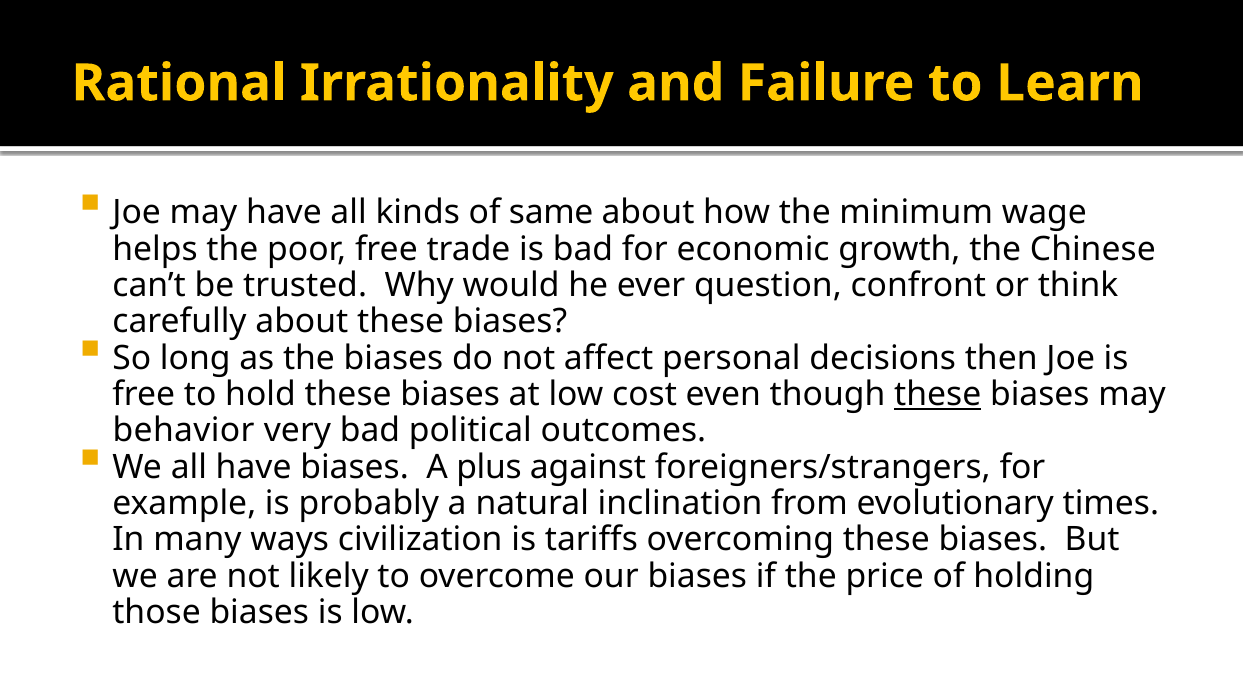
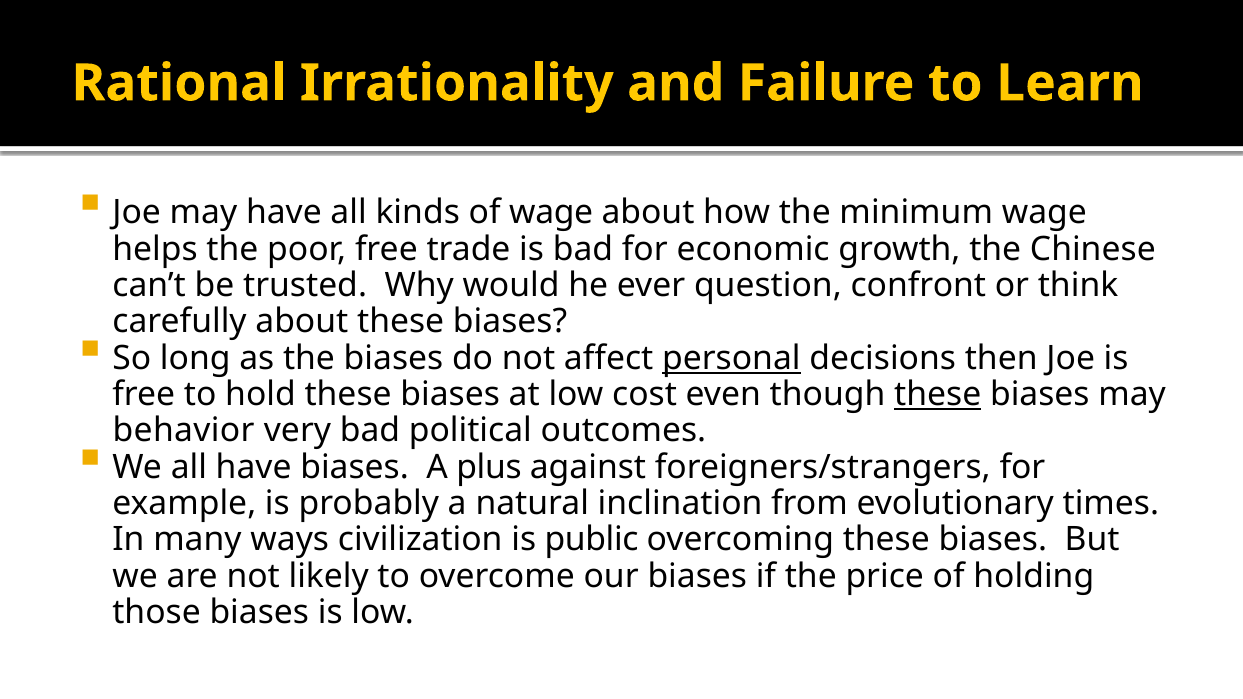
of same: same -> wage
personal underline: none -> present
tariffs: tariffs -> public
